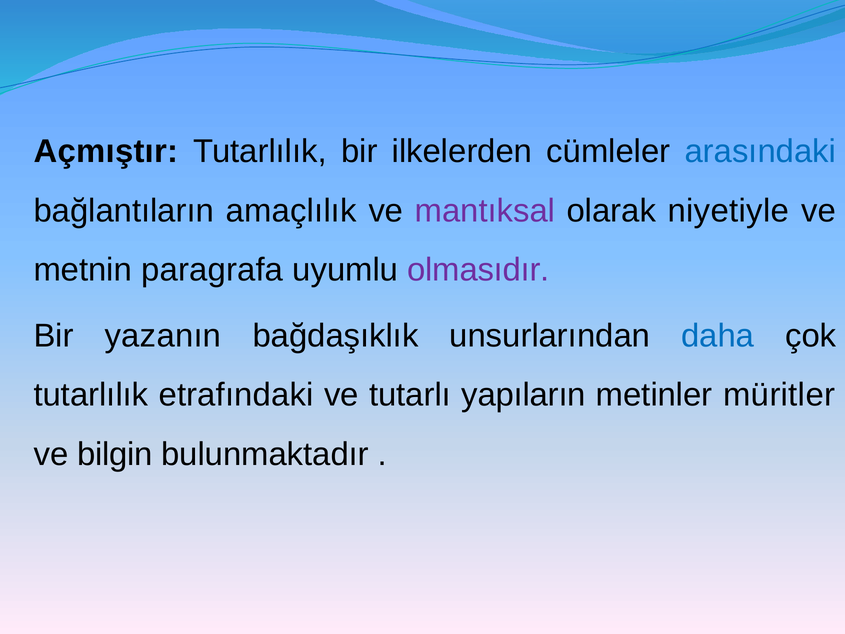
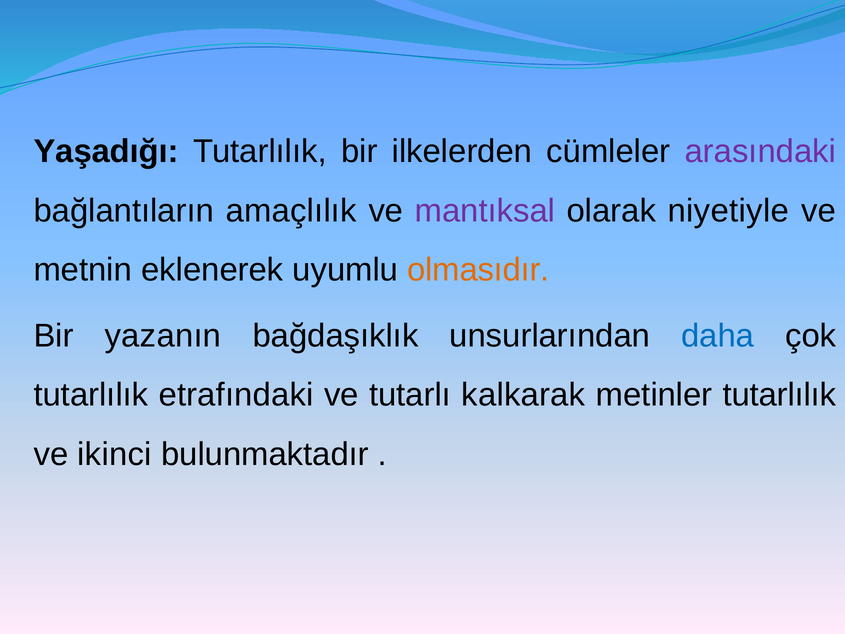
Açmıştır: Açmıştır -> Yaşadığı
arasındaki colour: blue -> purple
paragrafa: paragrafa -> eklenerek
olmasıdır colour: purple -> orange
yapıların: yapıların -> kalkarak
metinler müritler: müritler -> tutarlılık
bilgin: bilgin -> ikinci
